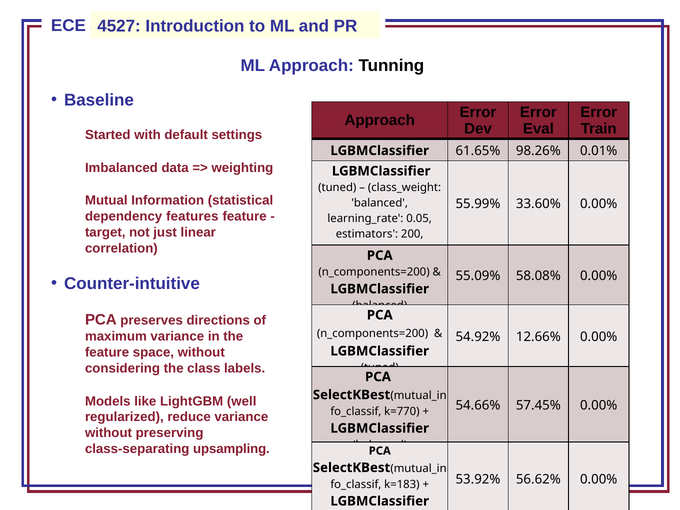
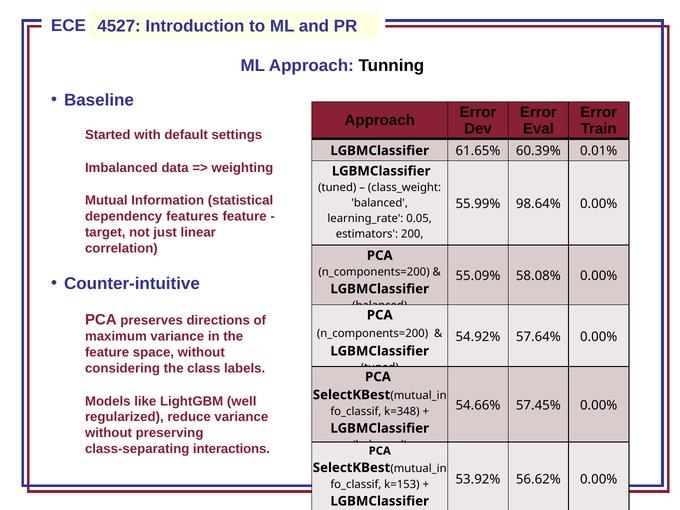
98.26%: 98.26% -> 60.39%
33.60%: 33.60% -> 98.64%
12.66%: 12.66% -> 57.64%
k=770: k=770 -> k=348
upsampling: upsampling -> interactions
k=183: k=183 -> k=153
